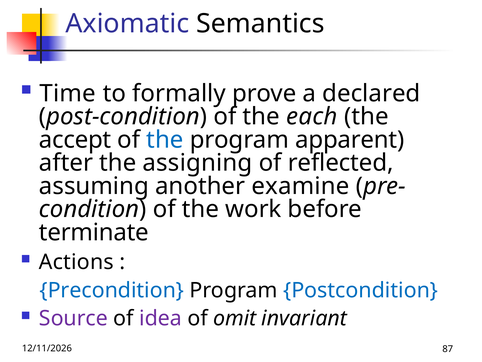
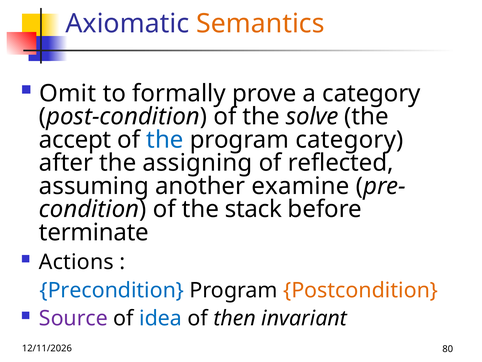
Semantics colour: black -> orange
Time: Time -> Omit
a declared: declared -> category
each: each -> solve
program apparent: apparent -> category
work: work -> stack
Postcondition colour: blue -> orange
idea colour: purple -> blue
omit: omit -> then
87: 87 -> 80
